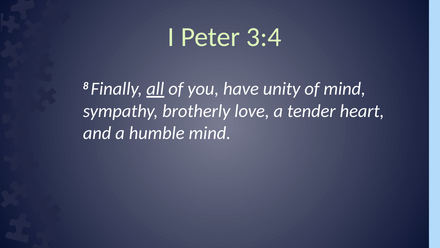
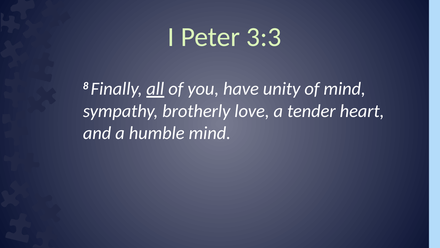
3:4: 3:4 -> 3:3
